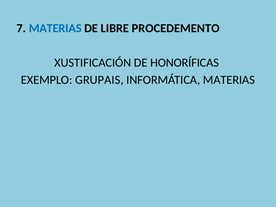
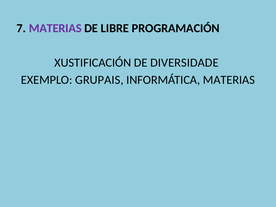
MATERIAS at (55, 28) colour: blue -> purple
PROCEDEMENTO: PROCEDEMENTO -> PROGRAMACIÓN
HONORÍFICAS: HONORÍFICAS -> DIVERSIDADE
